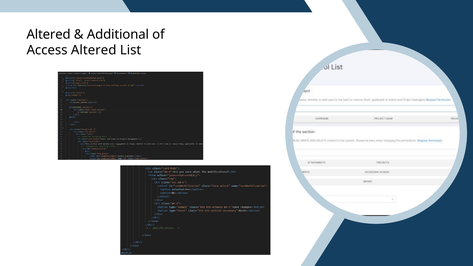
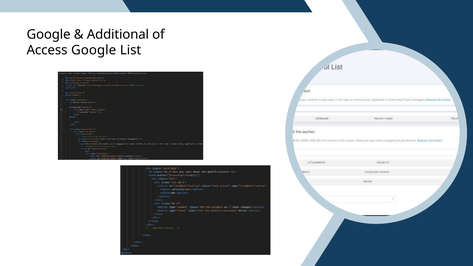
Altered at (49, 34): Altered -> Google
Access Altered: Altered -> Google
